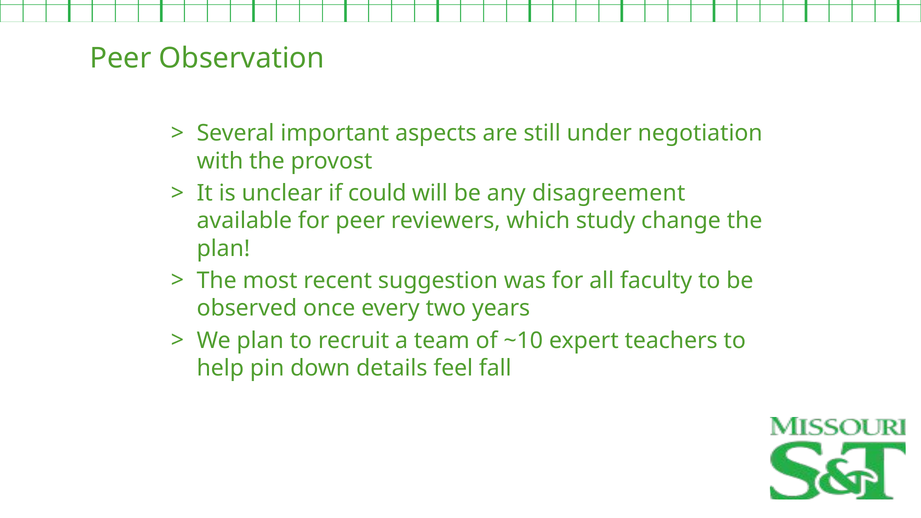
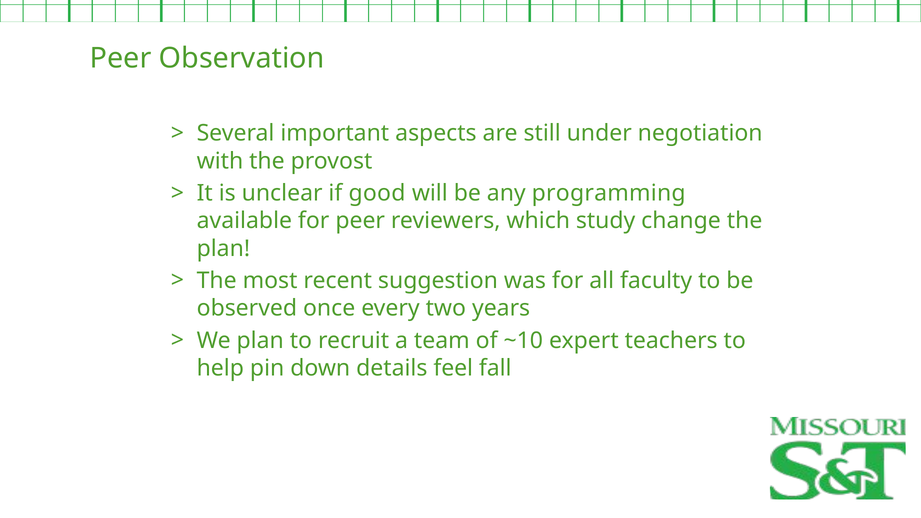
could: could -> good
disagreement: disagreement -> programming
